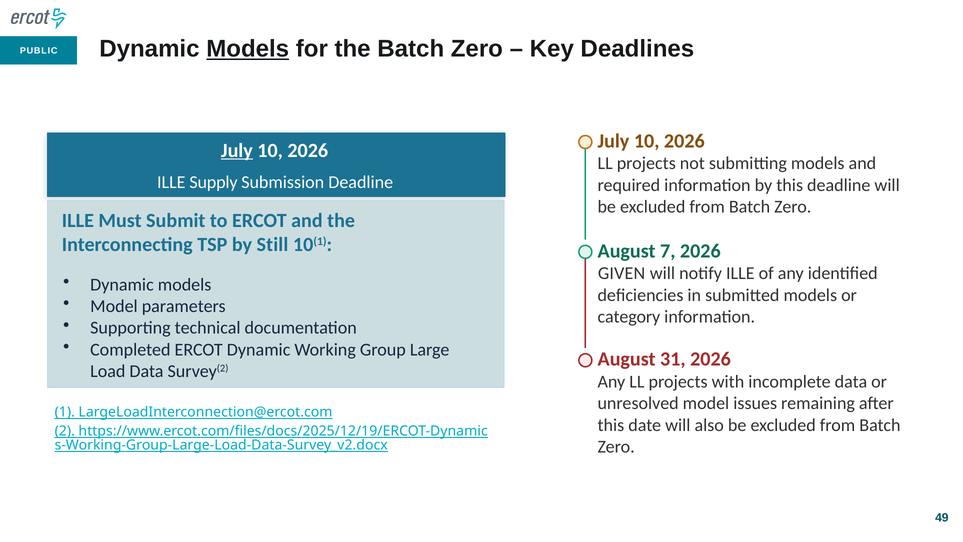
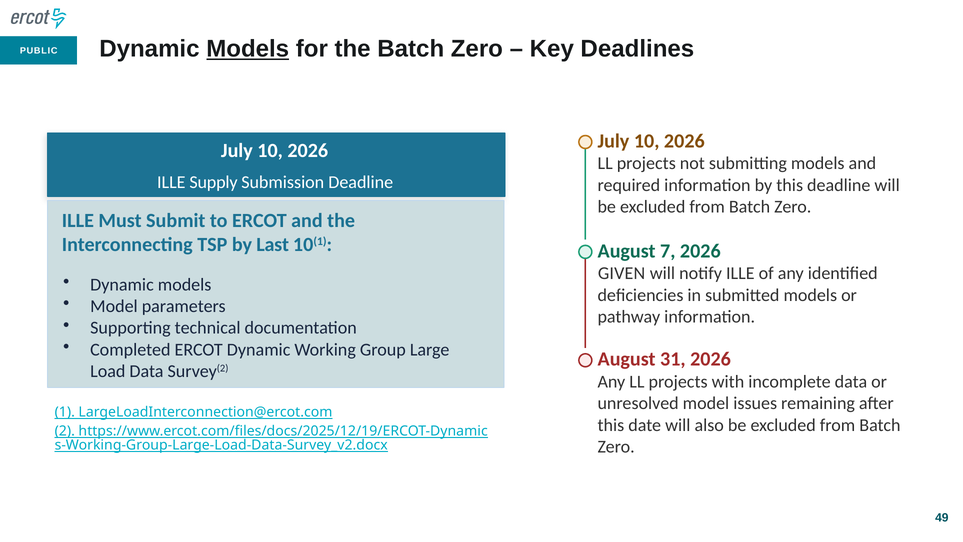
July at (237, 150) underline: present -> none
Still: Still -> Last
category: category -> pathway
